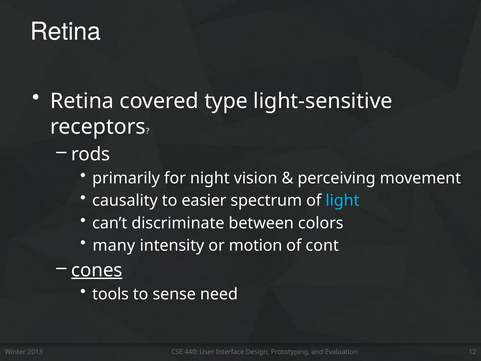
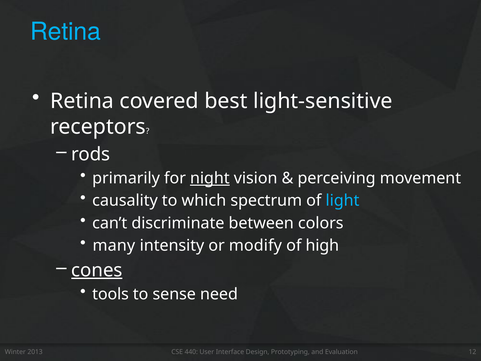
Retina at (65, 32) colour: white -> light blue
type: type -> best
night underline: none -> present
easier: easier -> which
motion: motion -> modify
cont: cont -> high
